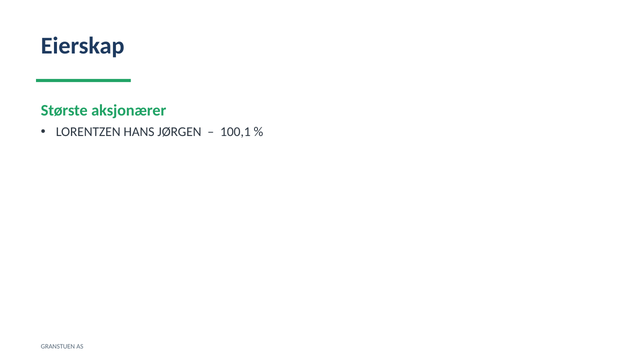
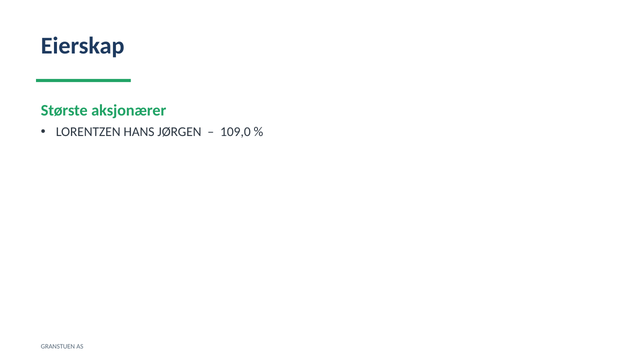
100,1: 100,1 -> 109,0
